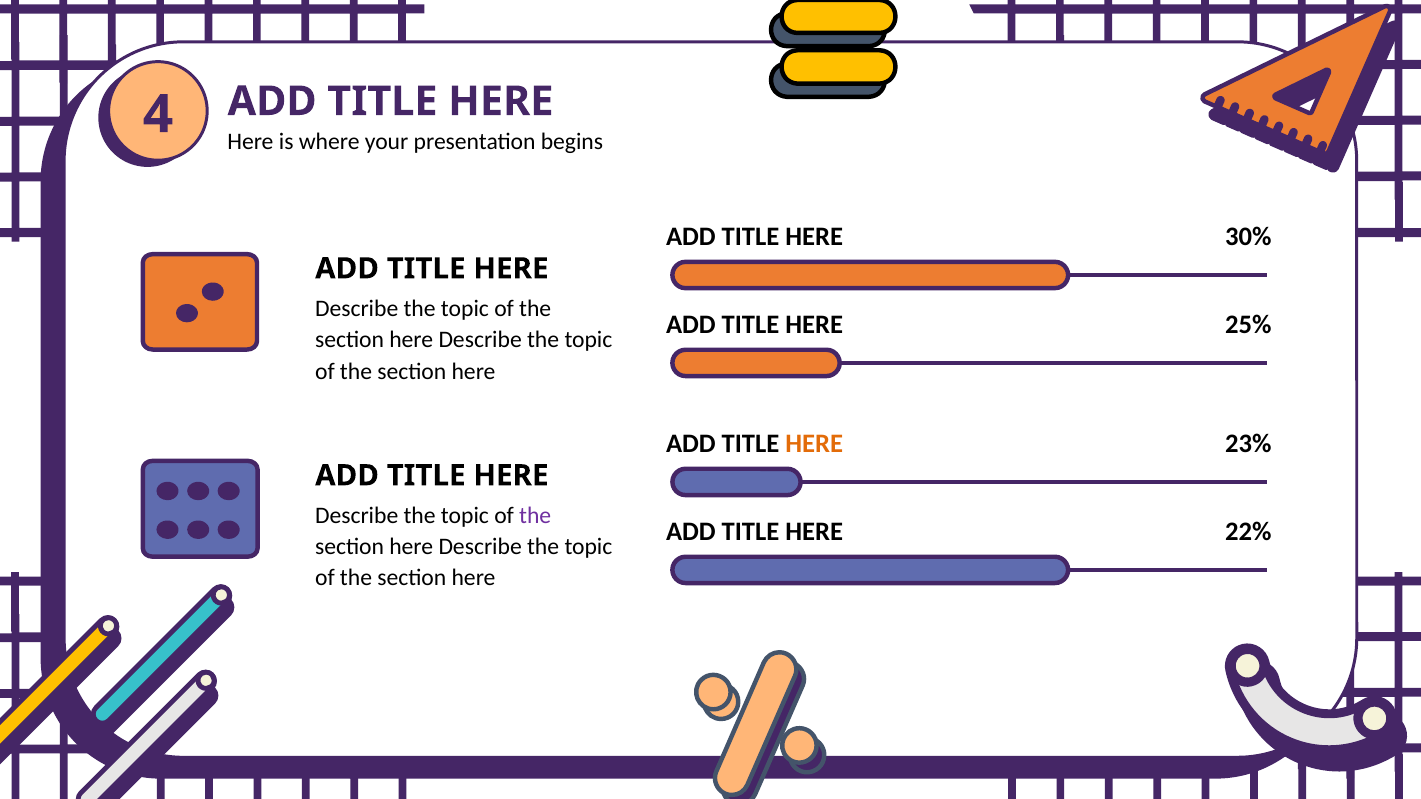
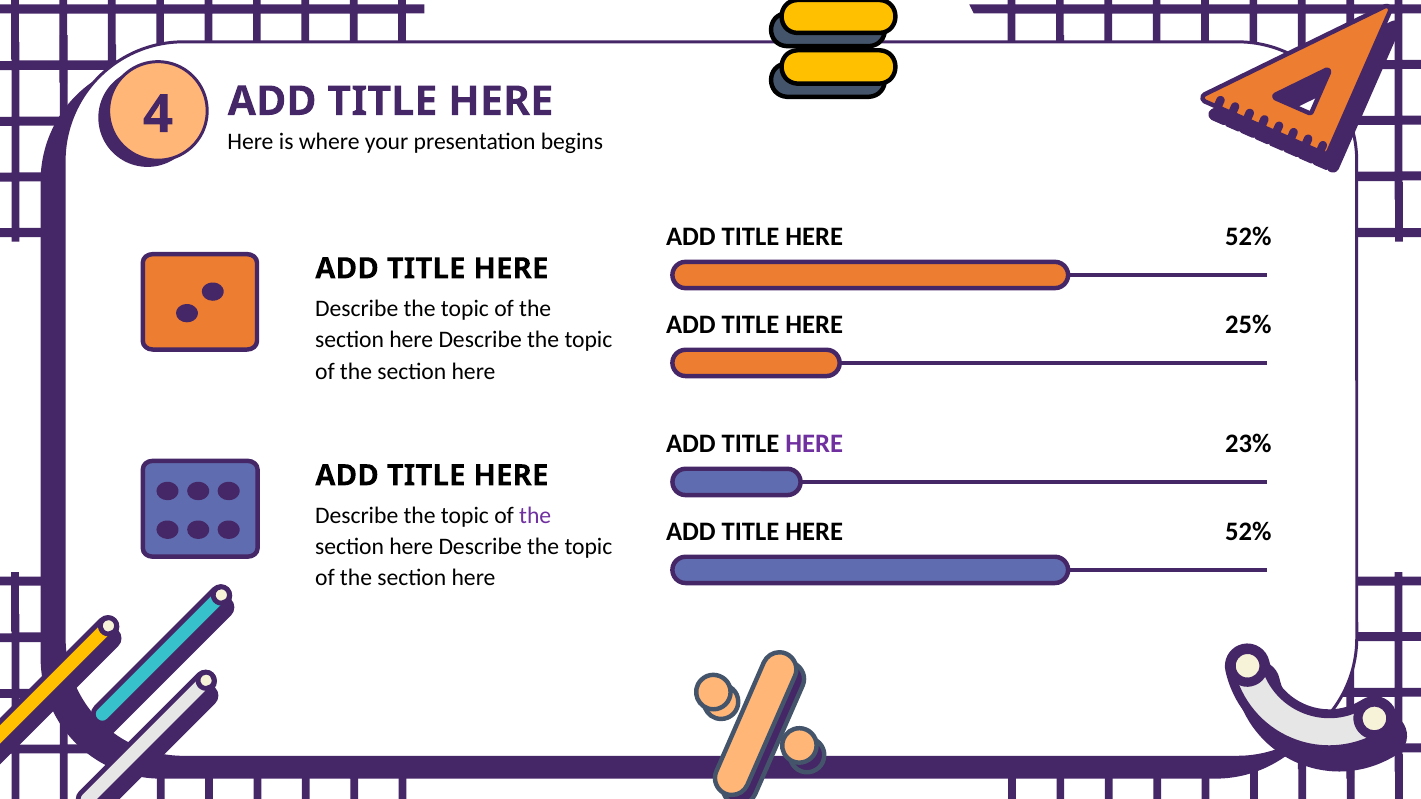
30% at (1248, 237): 30% -> 52%
HERE at (814, 444) colour: orange -> purple
22% at (1248, 532): 22% -> 52%
